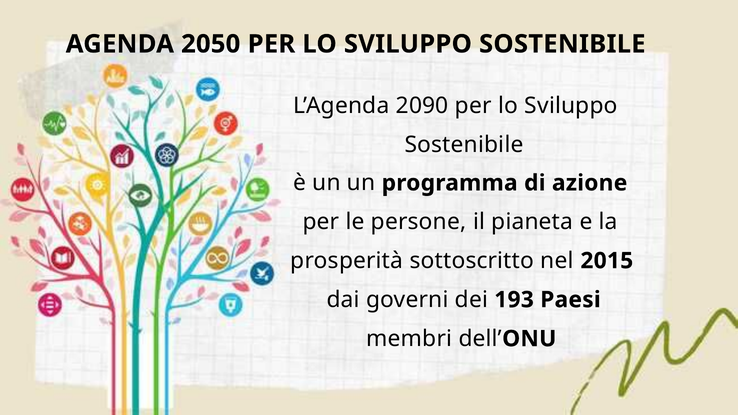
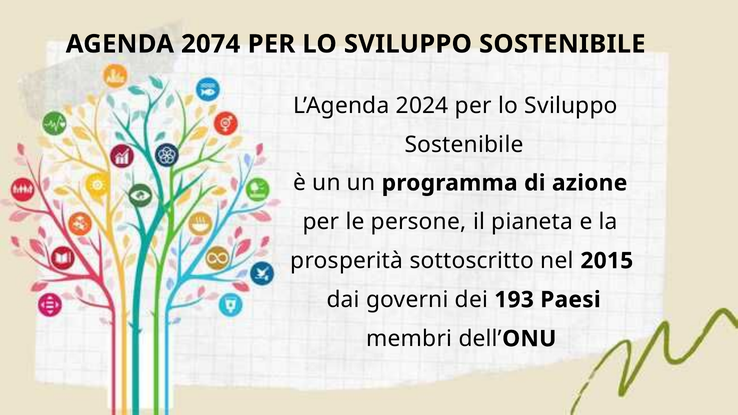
2050: 2050 -> 2074
2090: 2090 -> 2024
